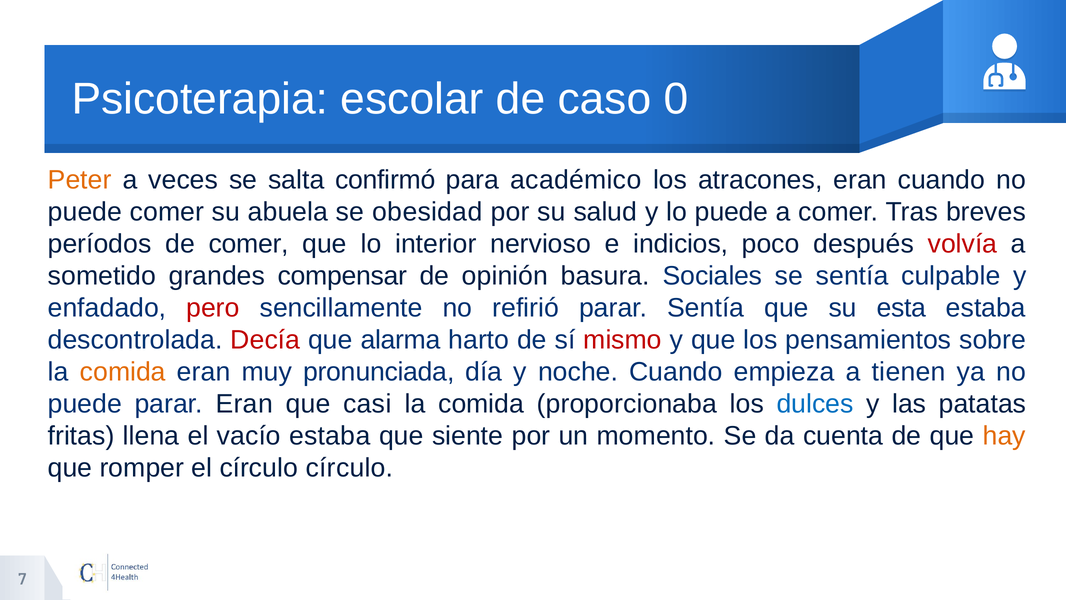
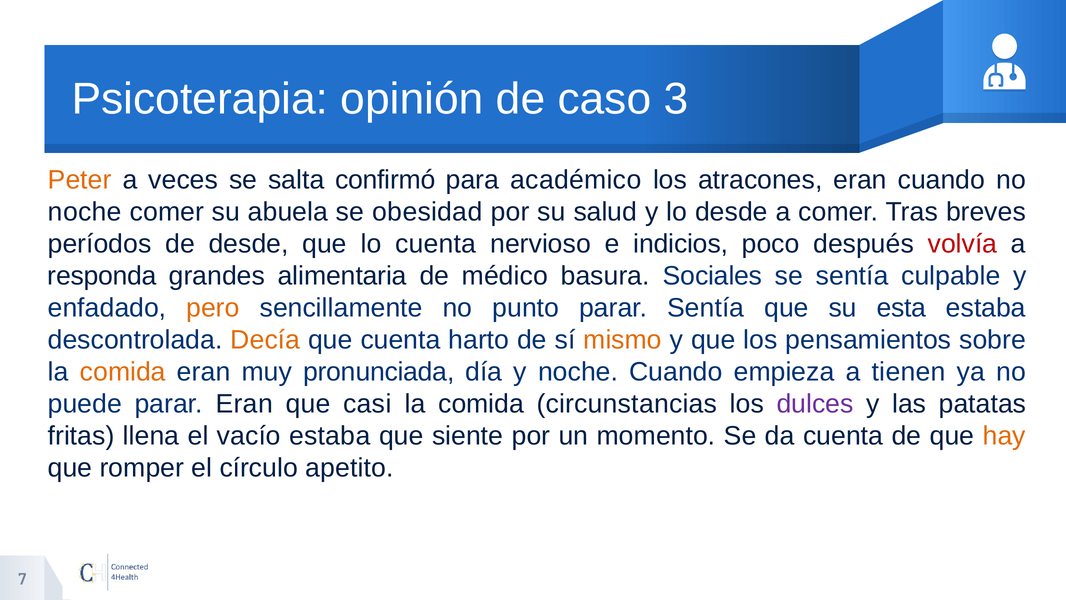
escolar: escolar -> opinión
0: 0 -> 3
puede at (85, 212): puede -> noche
lo puede: puede -> desde
de comer: comer -> desde
lo interior: interior -> cuenta
sometido: sometido -> responda
compensar: compensar -> alimentaria
opinión: opinión -> médico
pero colour: red -> orange
refirió: refirió -> punto
Decía colour: red -> orange
que alarma: alarma -> cuenta
mismo colour: red -> orange
proporcionaba: proporcionaba -> circunstancias
dulces colour: blue -> purple
círculo círculo: círculo -> apetito
